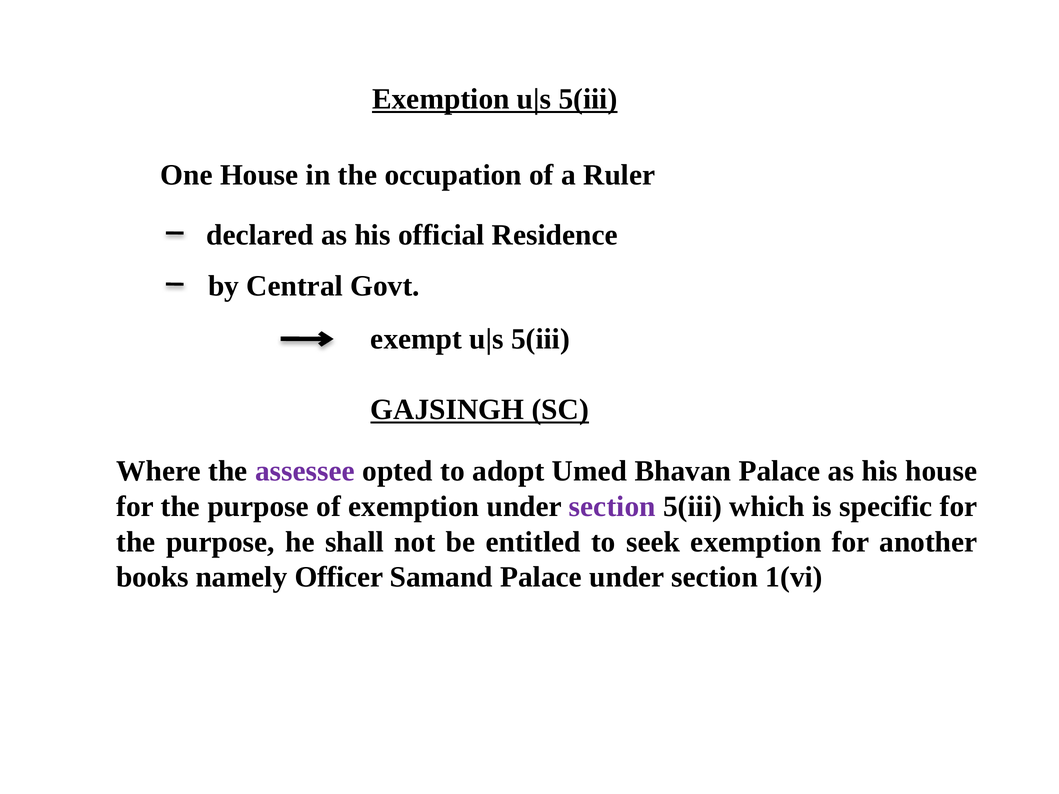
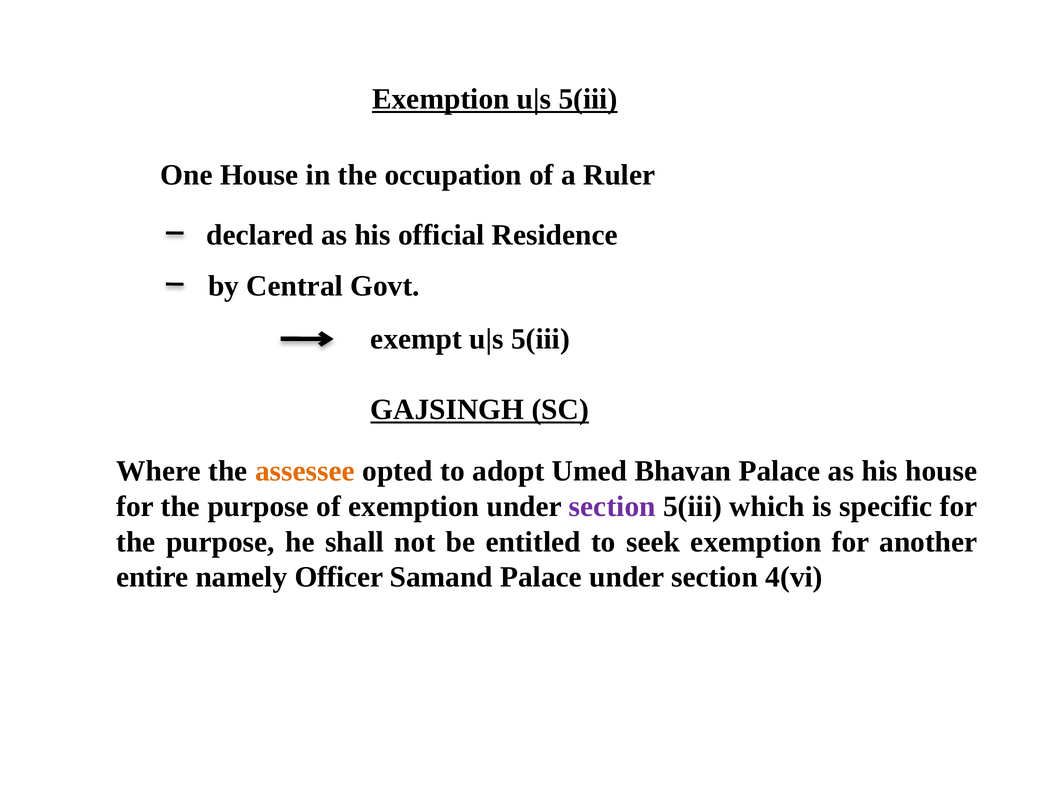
assessee colour: purple -> orange
books: books -> entire
1(vi: 1(vi -> 4(vi
